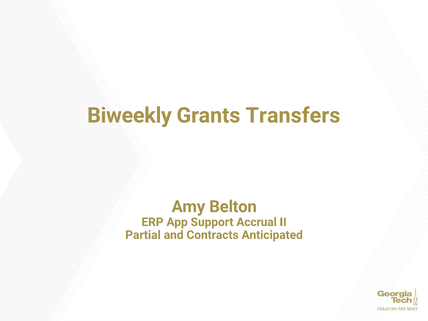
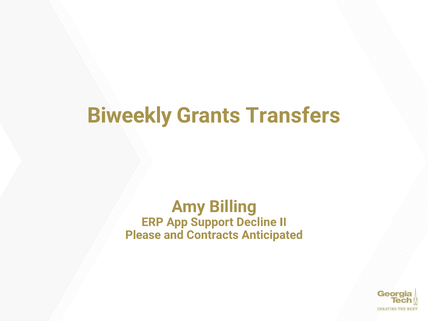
Belton: Belton -> Billing
Accrual: Accrual -> Decline
Partial: Partial -> Please
